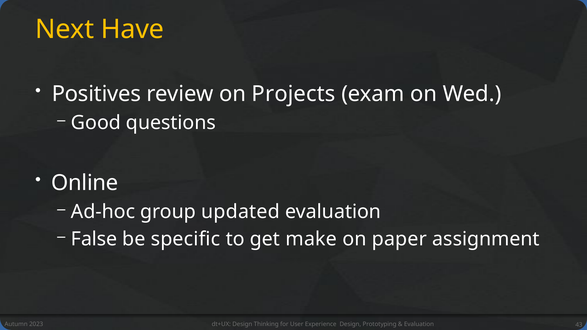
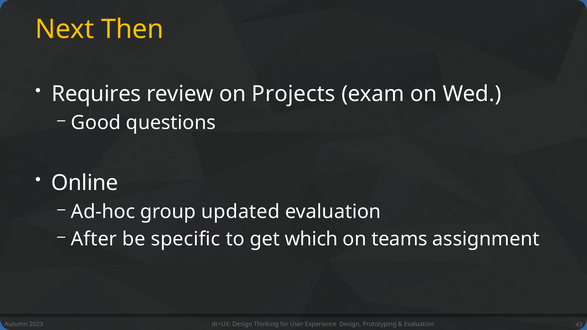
Have: Have -> Then
Positives: Positives -> Requires
False: False -> After
make: make -> which
paper: paper -> teams
